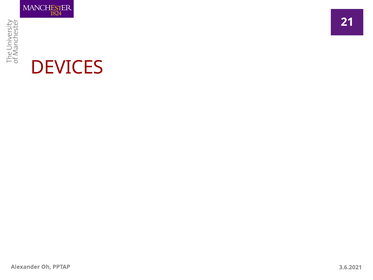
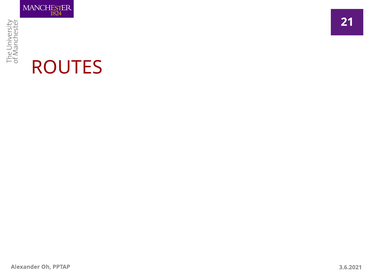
DEVICES: DEVICES -> ROUTES
